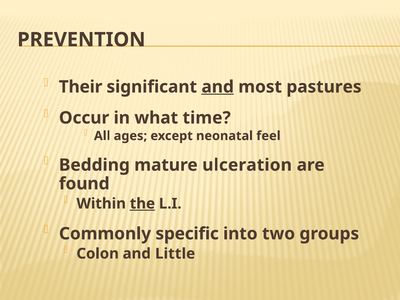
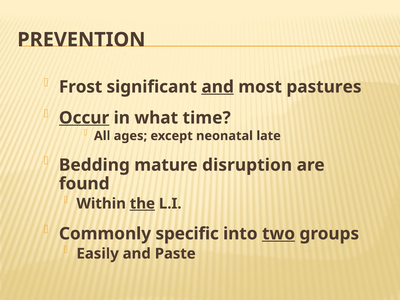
Their: Their -> Frost
Occur underline: none -> present
feel: feel -> late
ulceration: ulceration -> disruption
two underline: none -> present
Colon: Colon -> Easily
Little: Little -> Paste
